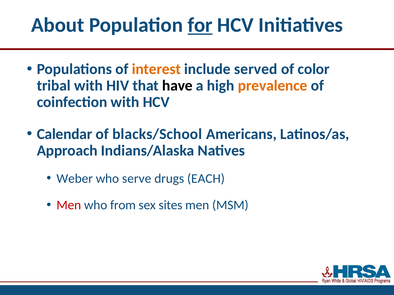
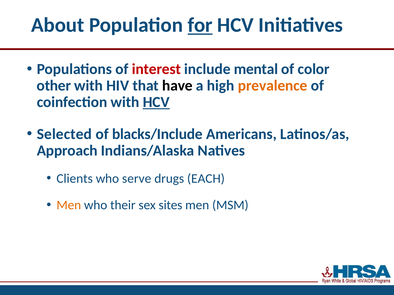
interest colour: orange -> red
served: served -> mental
tribal: tribal -> other
HCV at (156, 102) underline: none -> present
Calendar: Calendar -> Selected
blacks/School: blacks/School -> blacks/Include
Weber: Weber -> Clients
Men at (69, 206) colour: red -> orange
from: from -> their
